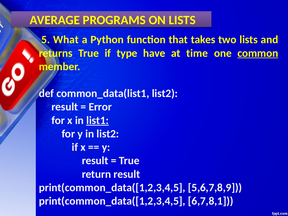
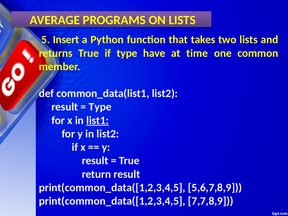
What: What -> Insert
common underline: present -> none
Error at (100, 107): Error -> Type
6,7,8,1: 6,7,8,1 -> 7,7,8,9
